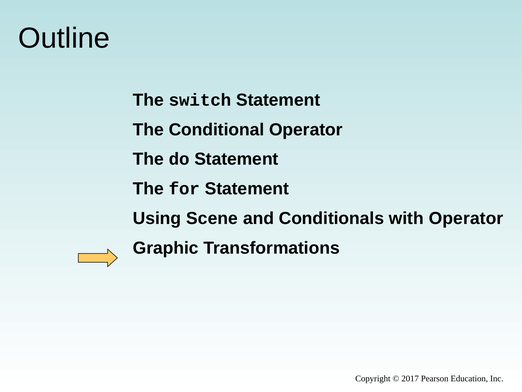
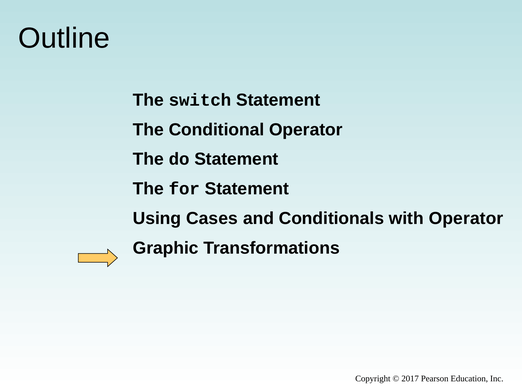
Scene: Scene -> Cases
